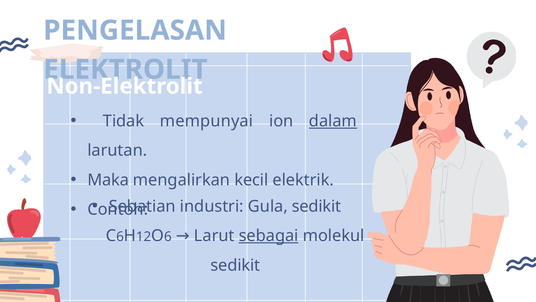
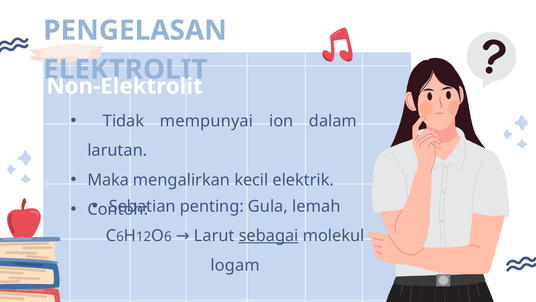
dalam underline: present -> none
industri: industri -> penting
Gula sedikit: sedikit -> lemah
sedikit at (235, 265): sedikit -> logam
